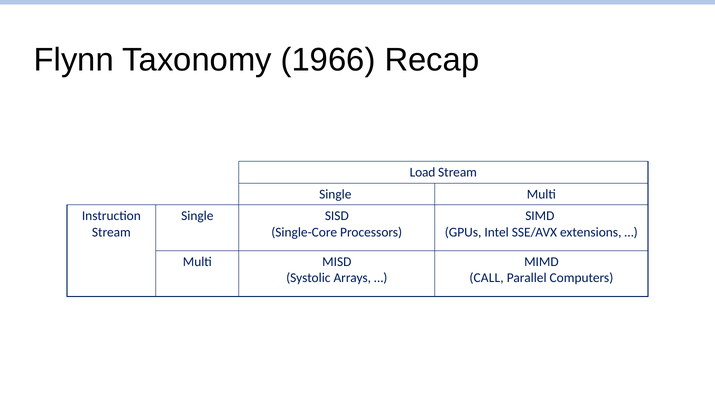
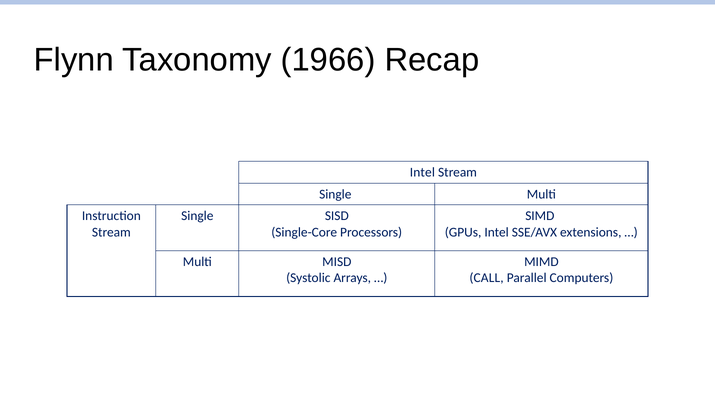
Load at (423, 172): Load -> Intel
